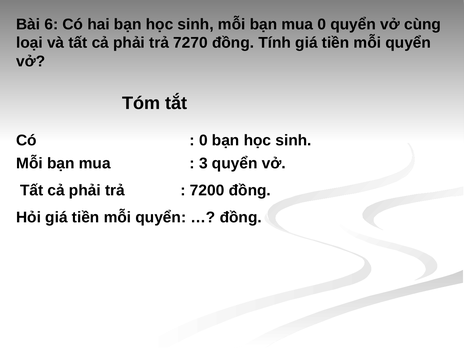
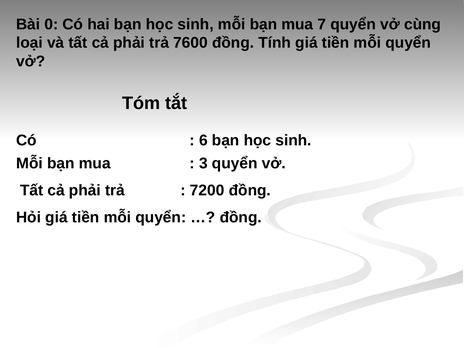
6: 6 -> 0
mua 0: 0 -> 7
7270: 7270 -> 7600
0 at (203, 140): 0 -> 6
